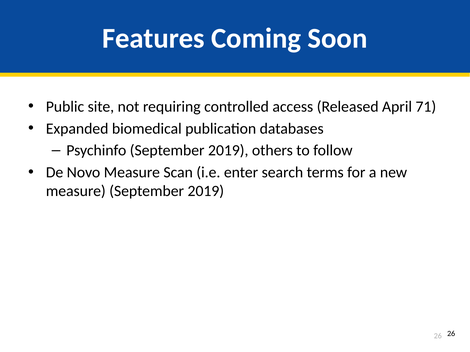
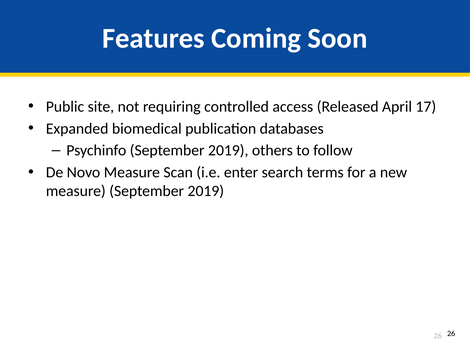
71: 71 -> 17
